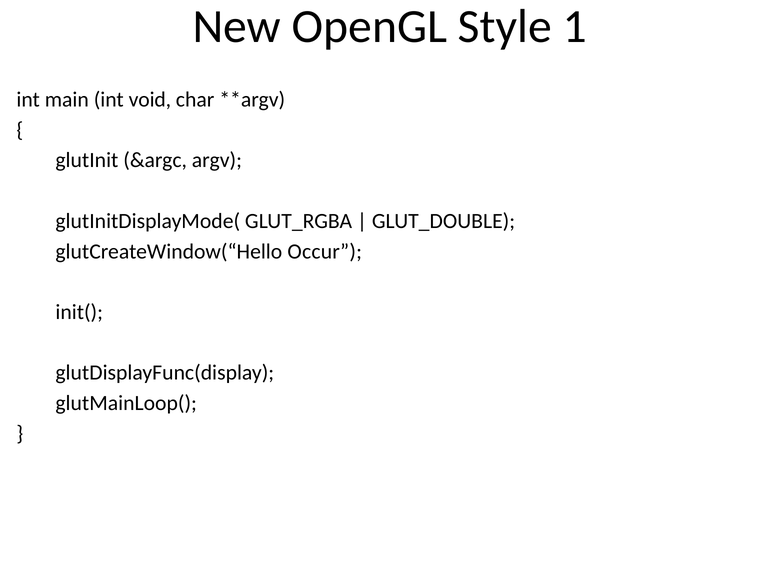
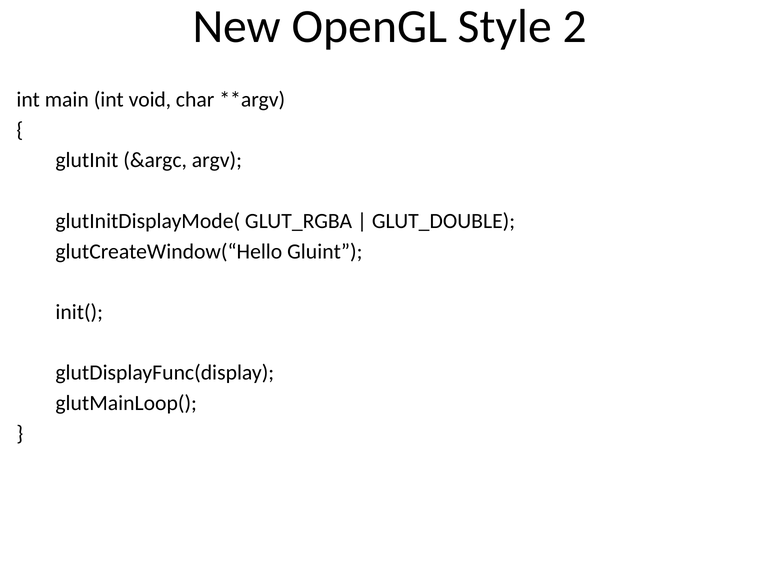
1: 1 -> 2
Occur: Occur -> Gluint
